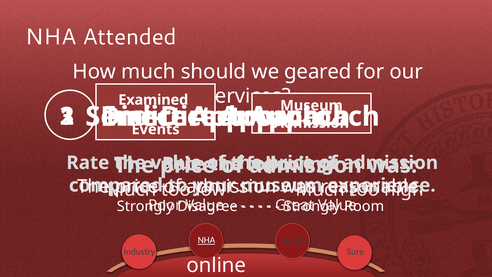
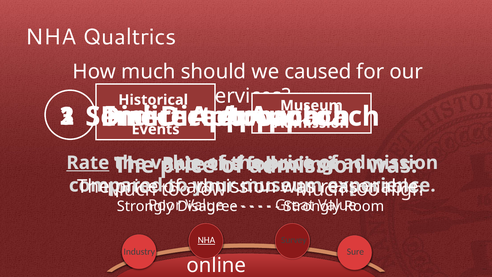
Attended: Attended -> Qualtrics
geared: geared -> caused
Examined: Examined -> Historical
Rate at (88, 163) underline: none -> present
